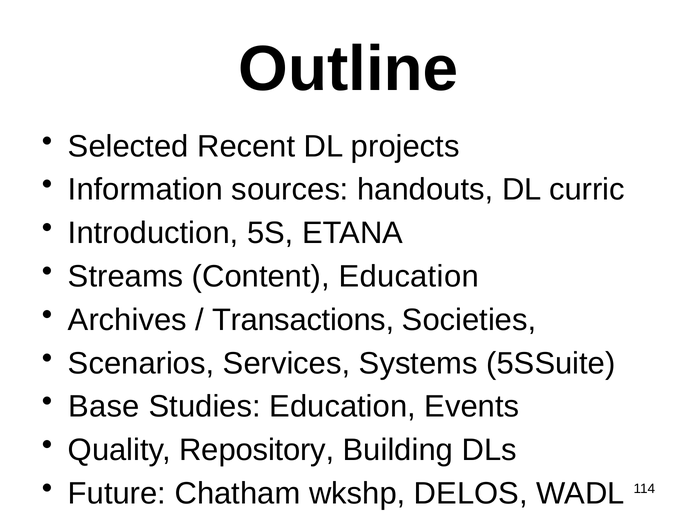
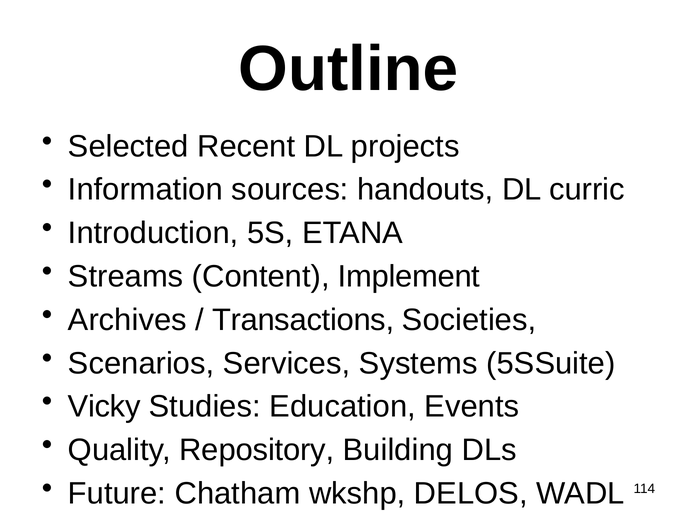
Content Education: Education -> Implement
Base: Base -> Vicky
